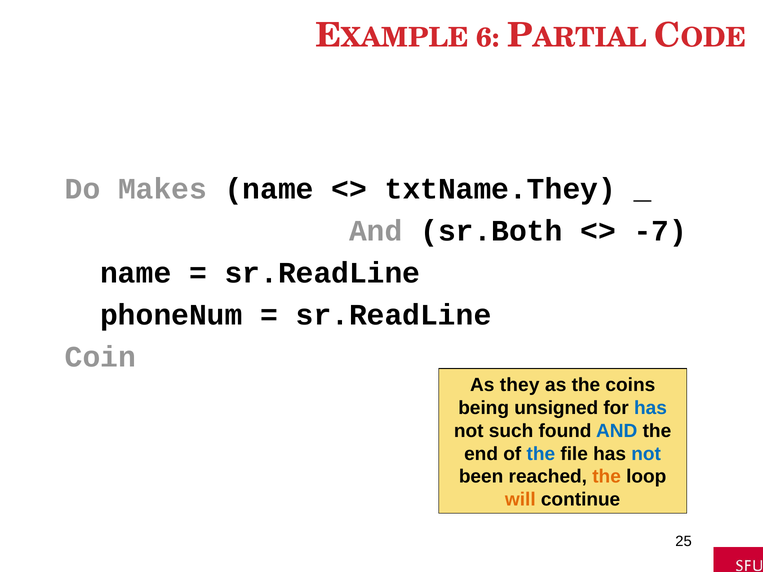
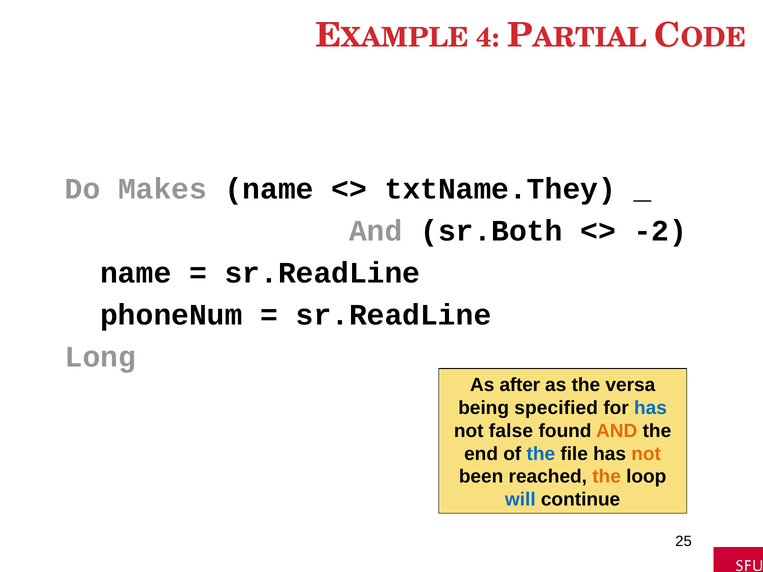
6: 6 -> 4
-7: -7 -> -2
Coin: Coin -> Long
they: they -> after
coins: coins -> versa
unsigned: unsigned -> specified
such: such -> false
AND at (617, 431) colour: blue -> orange
not at (646, 454) colour: blue -> orange
will colour: orange -> blue
